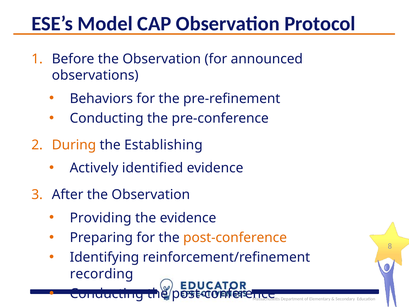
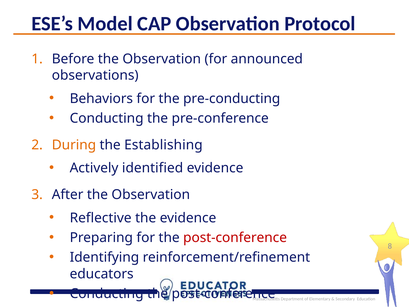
pre-refinement: pre-refinement -> pre-conducting
Providing: Providing -> Reflective
post-conference at (235, 237) colour: orange -> red
recording: recording -> educators
